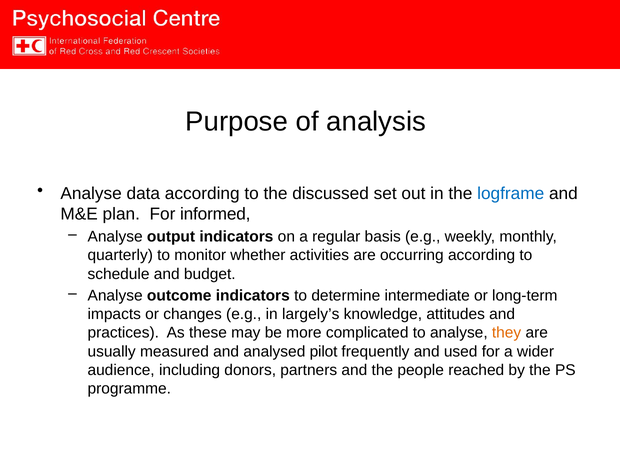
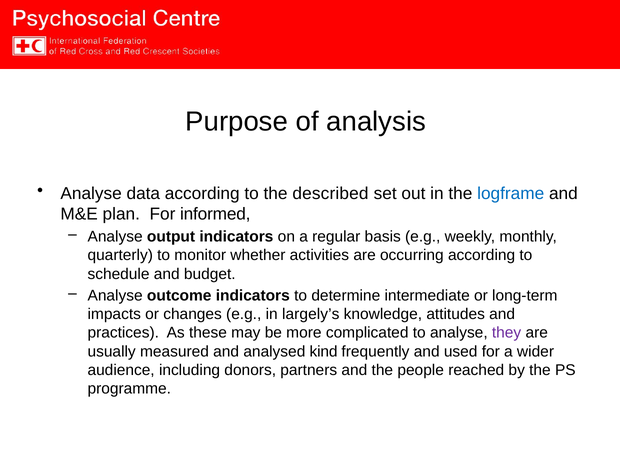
discussed: discussed -> described
they colour: orange -> purple
pilot: pilot -> kind
